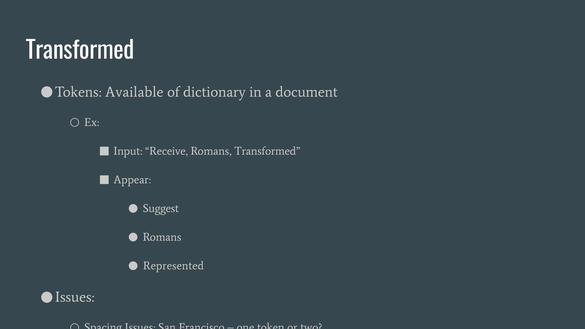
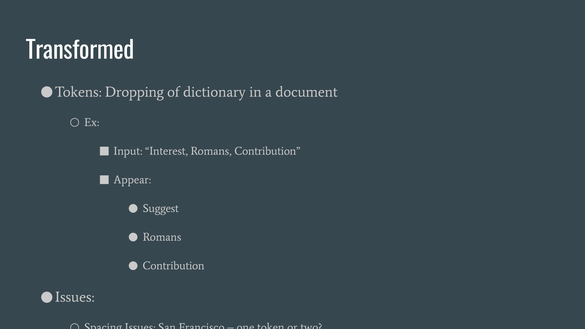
Available: Available -> Dropping
Receive: Receive -> Interest
Romans Transformed: Transformed -> Contribution
Represented at (173, 266): Represented -> Contribution
